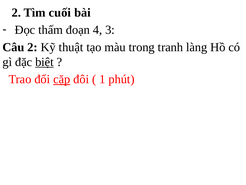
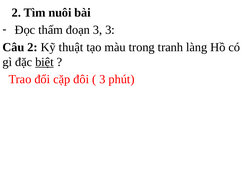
cuối: cuối -> nuôi
đoạn 4: 4 -> 3
cặp underline: present -> none
1 at (102, 79): 1 -> 3
